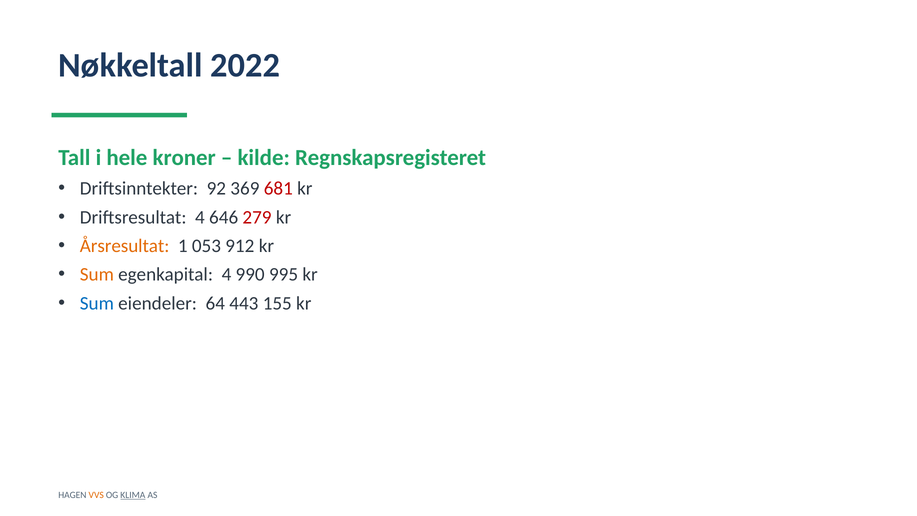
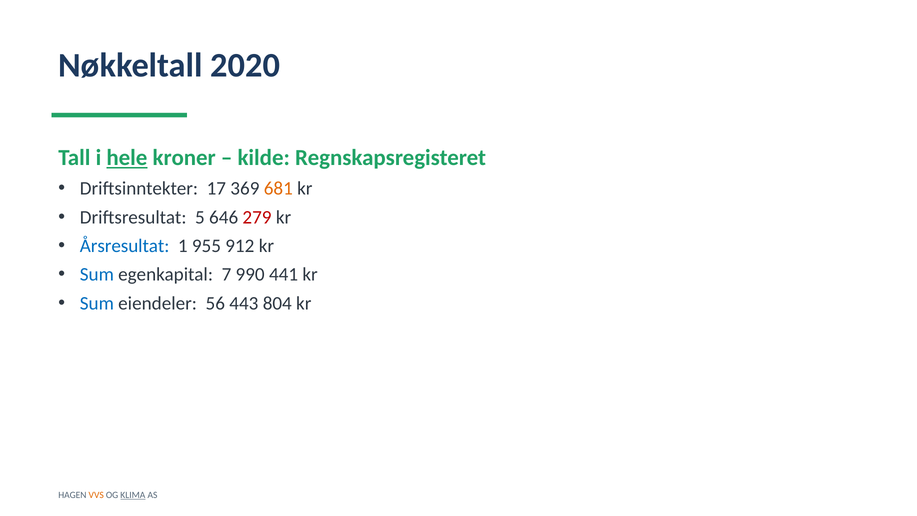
2022: 2022 -> 2020
hele underline: none -> present
92: 92 -> 17
681 colour: red -> orange
Driftsresultat 4: 4 -> 5
Årsresultat colour: orange -> blue
053: 053 -> 955
Sum at (97, 275) colour: orange -> blue
egenkapital 4: 4 -> 7
995: 995 -> 441
64: 64 -> 56
155: 155 -> 804
